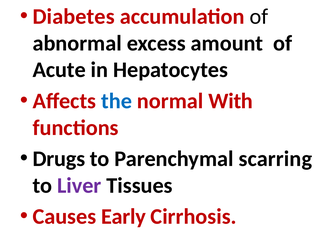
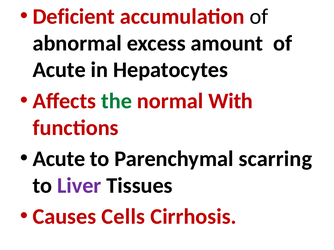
Diabetes: Diabetes -> Deficient
the colour: blue -> green
Drugs at (59, 159): Drugs -> Acute
Early: Early -> Cells
